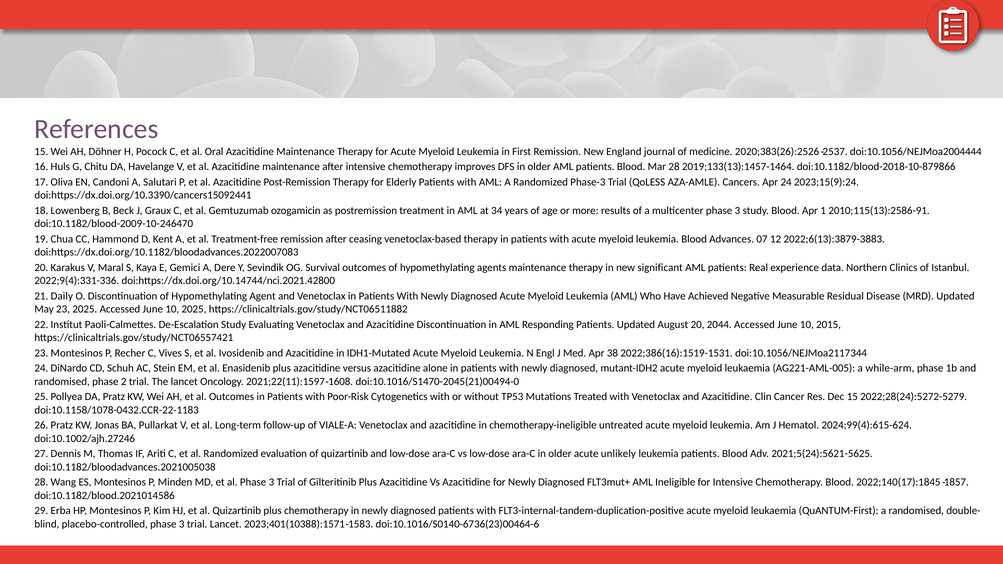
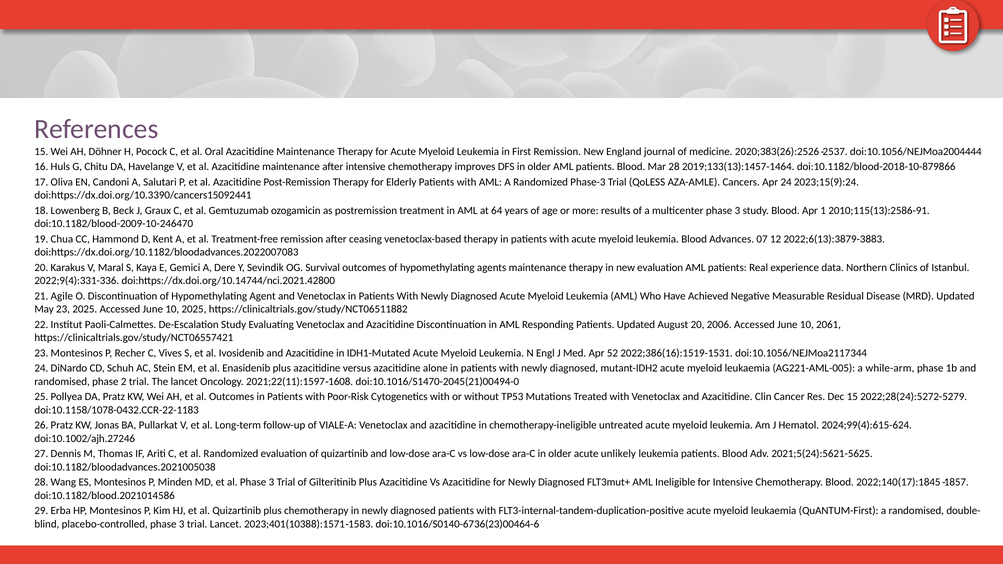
34: 34 -> 64
new significant: significant -> evaluation
Daily: Daily -> Agile
2044: 2044 -> 2006
2015: 2015 -> 2061
38: 38 -> 52
